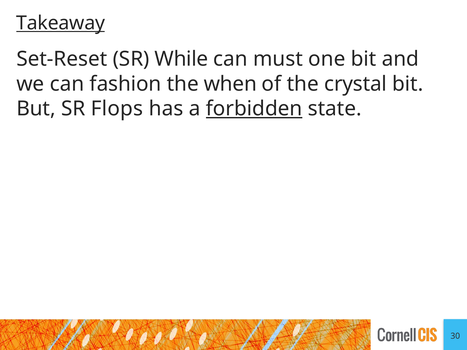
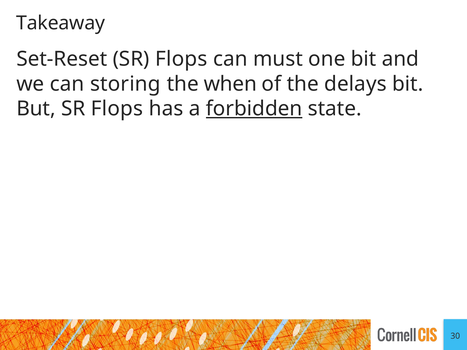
Takeaway underline: present -> none
Set-Reset SR While: While -> Flops
fashion: fashion -> storing
crystal: crystal -> delays
